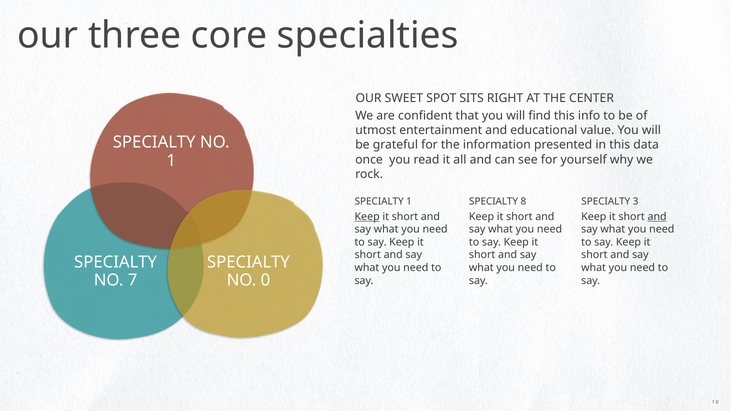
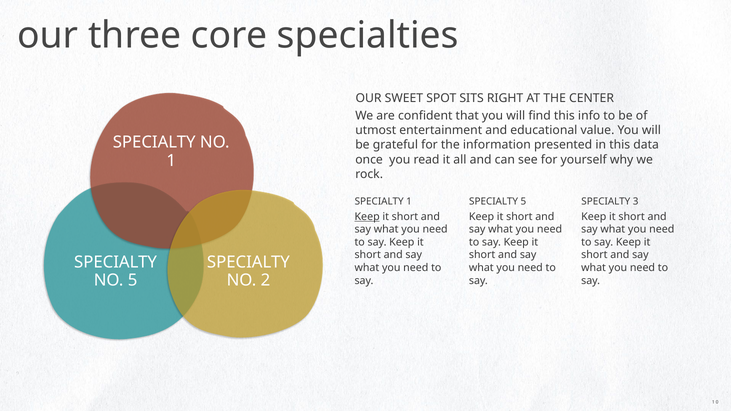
SPECIALTY 8: 8 -> 5
and at (657, 217) underline: present -> none
NO 7: 7 -> 5
0: 0 -> 2
